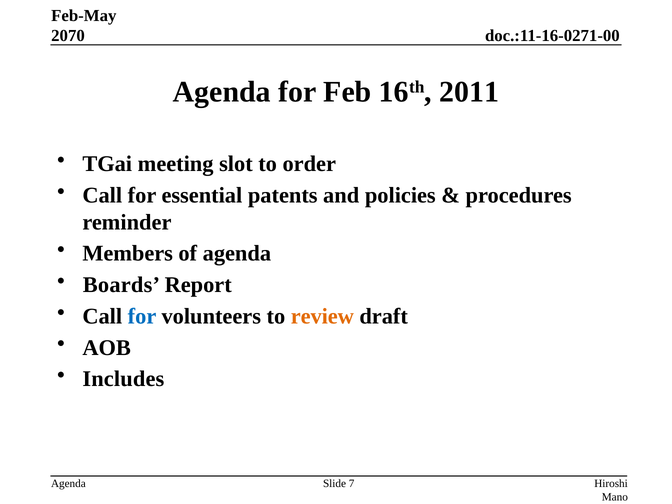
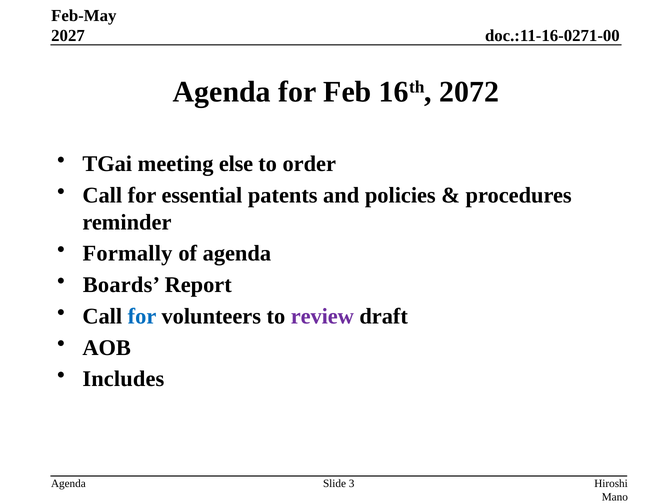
2070: 2070 -> 2027
2011: 2011 -> 2072
slot: slot -> else
Members: Members -> Formally
review colour: orange -> purple
7: 7 -> 3
